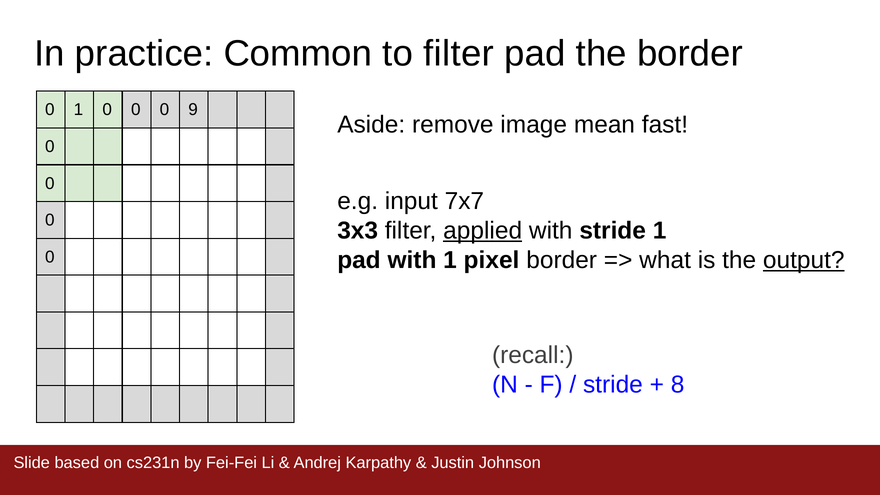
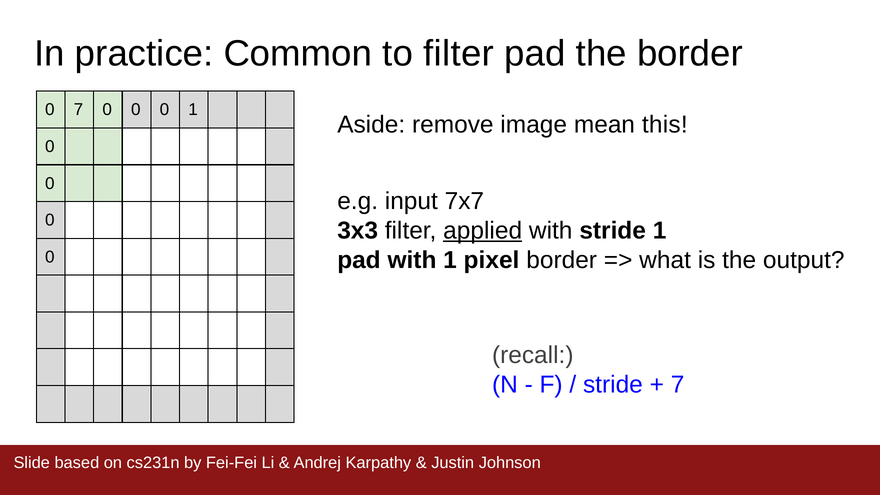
0 1: 1 -> 7
0 9: 9 -> 1
fast: fast -> this
output underline: present -> none
8 at (678, 384): 8 -> 7
